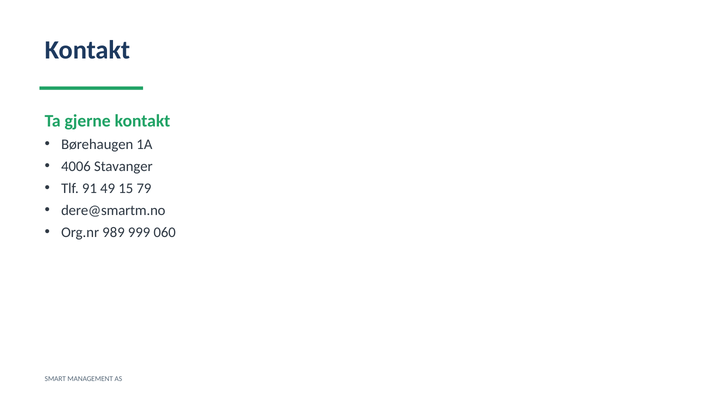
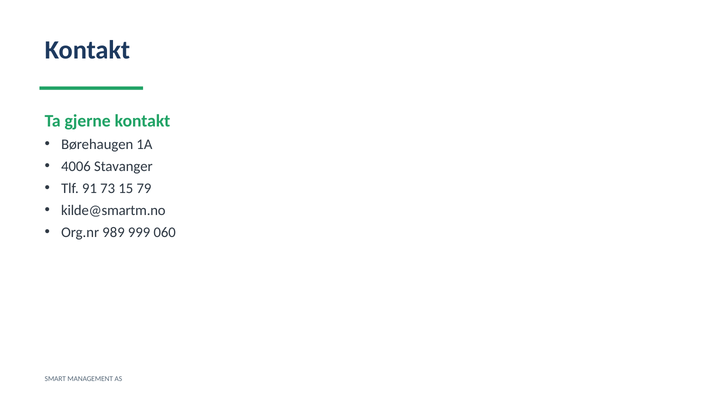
49: 49 -> 73
dere@smartm.no: dere@smartm.no -> kilde@smartm.no
